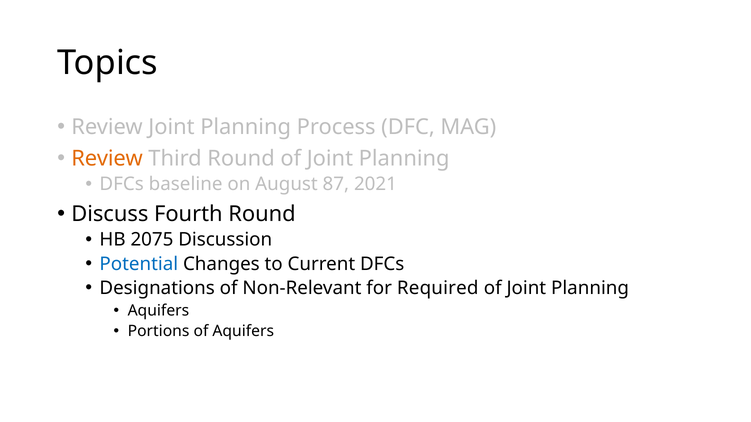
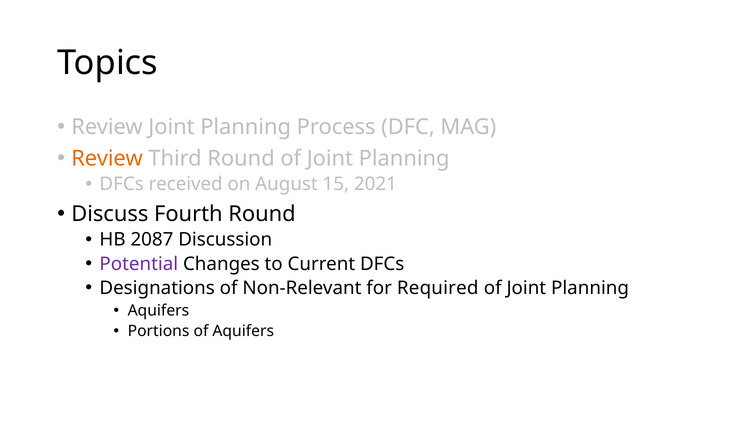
baseline: baseline -> received
87: 87 -> 15
2075: 2075 -> 2087
Potential colour: blue -> purple
